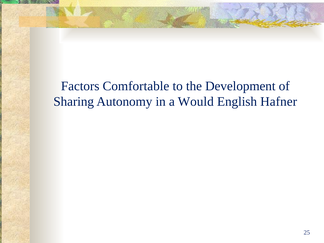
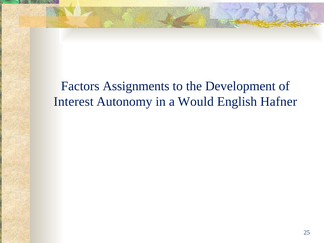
Comfortable: Comfortable -> Assignments
Sharing: Sharing -> Interest
